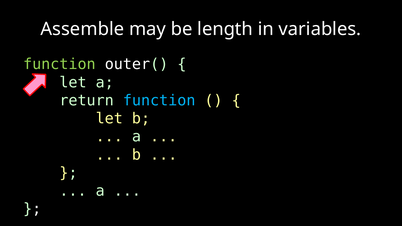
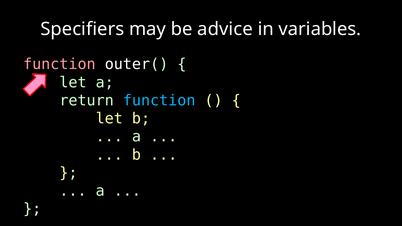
Assemble: Assemble -> Specifiers
length: length -> advice
function at (59, 64) colour: light green -> pink
